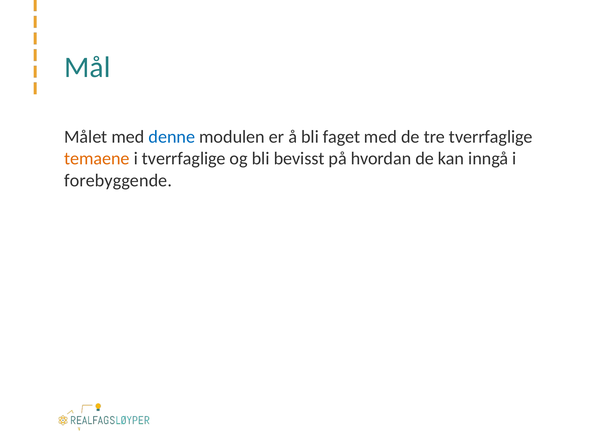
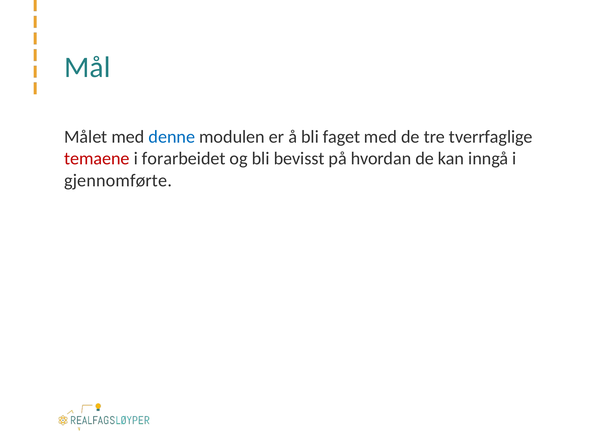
temaene colour: orange -> red
i tverrfaglige: tverrfaglige -> forarbeidet
forebyggende: forebyggende -> gjennomførte
